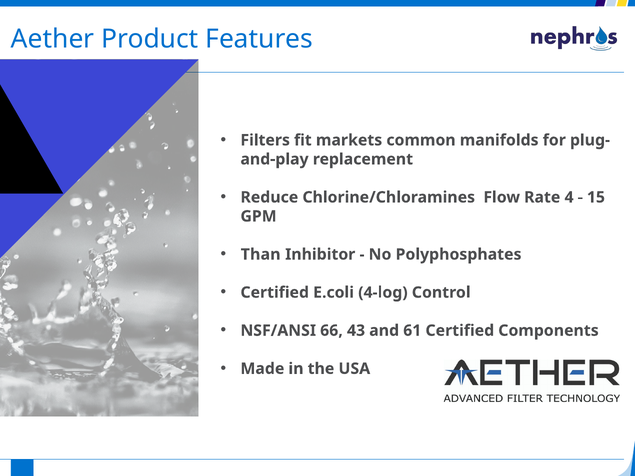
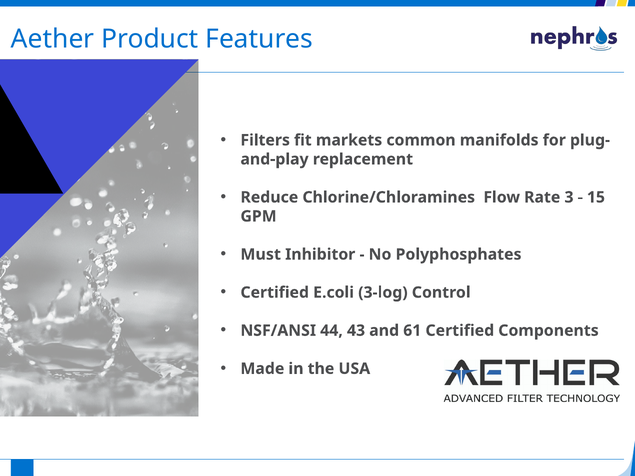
4: 4 -> 3
Than: Than -> Must
4-log: 4-log -> 3-log
66: 66 -> 44
